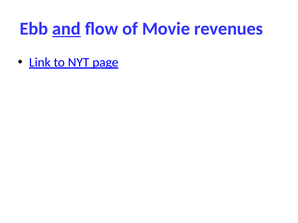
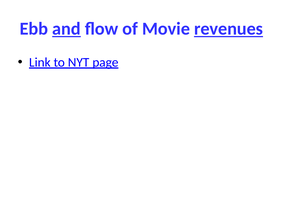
revenues underline: none -> present
